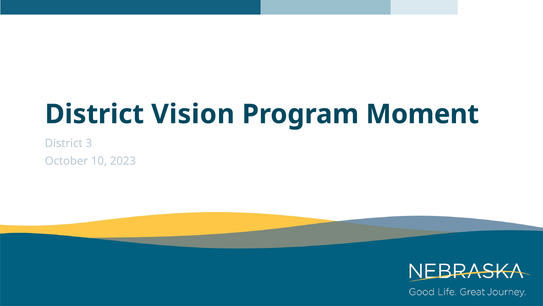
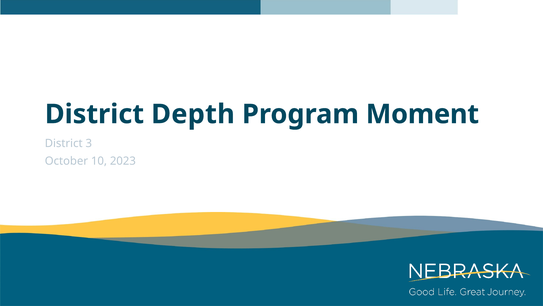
Vision: Vision -> Depth
